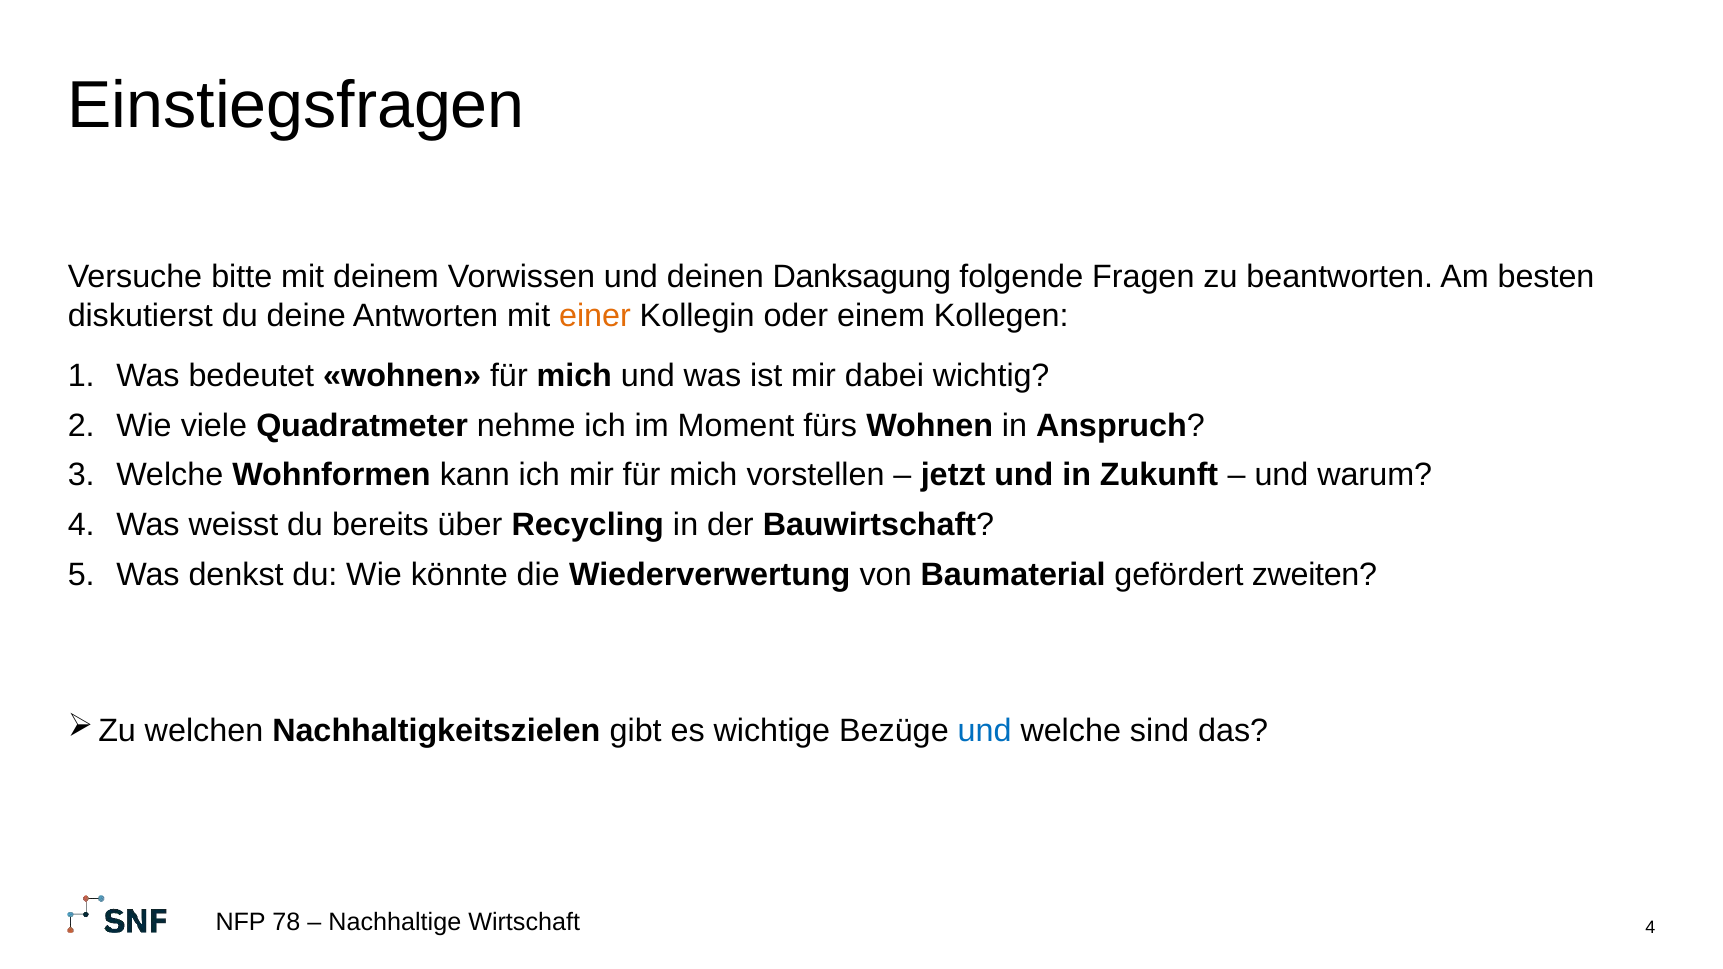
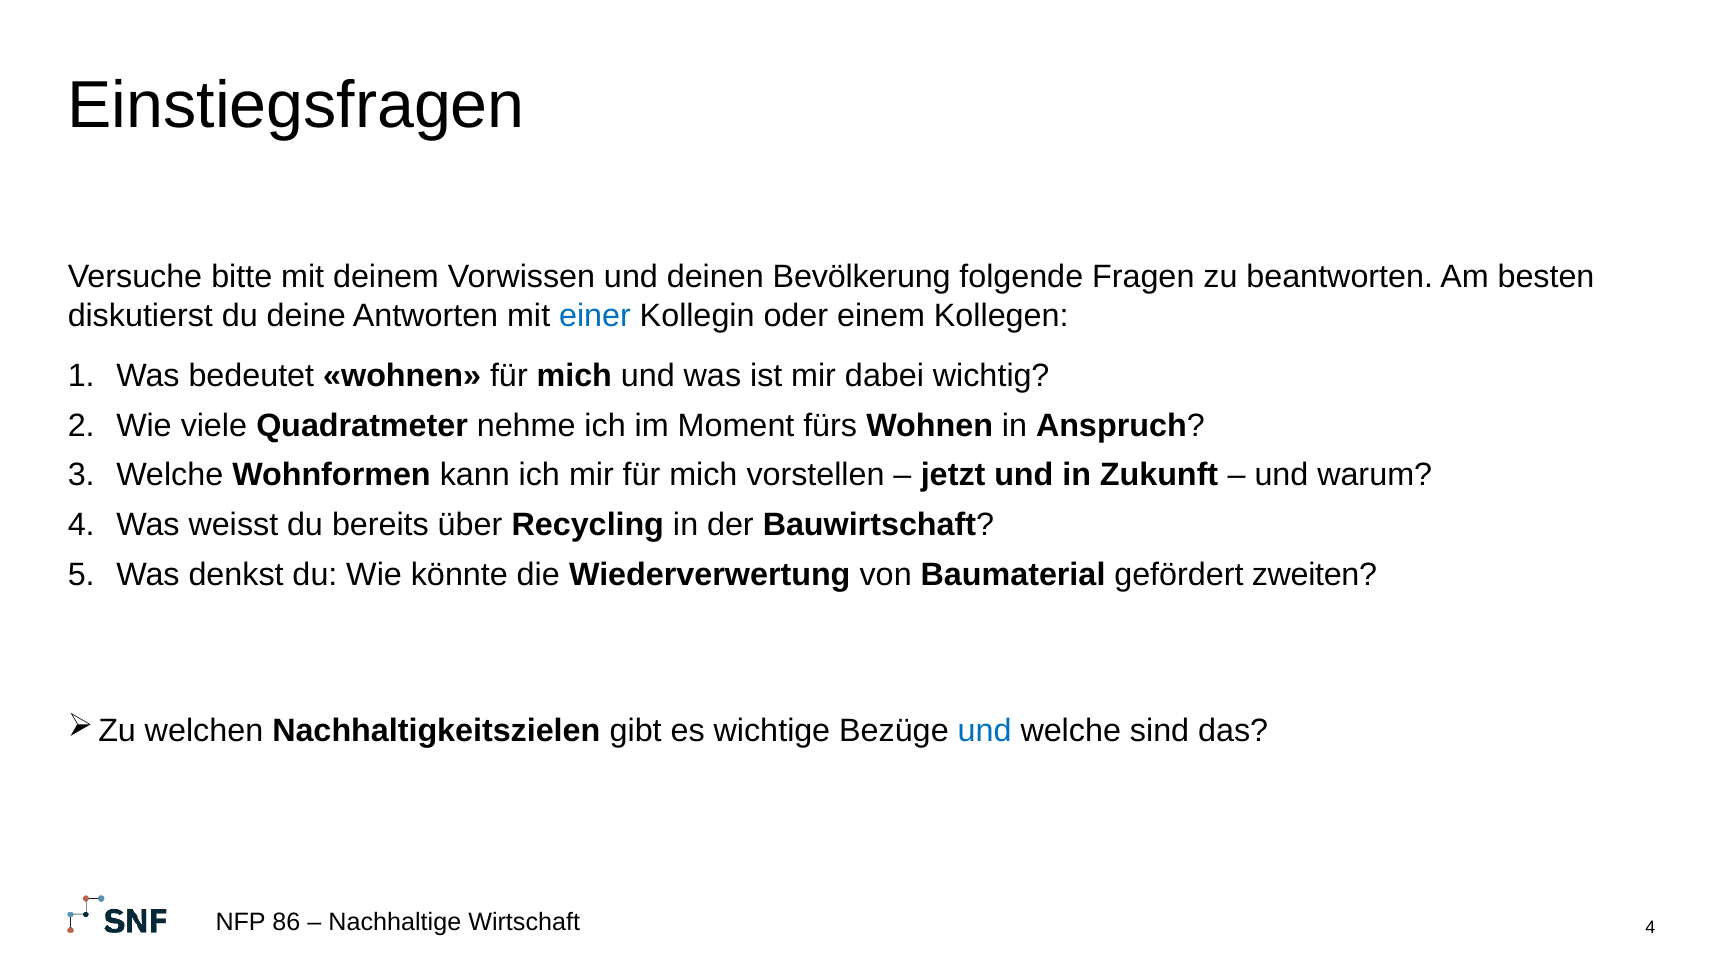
Danksagung: Danksagung -> Bevölkerung
einer colour: orange -> blue
78: 78 -> 86
